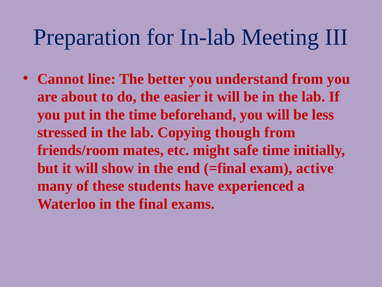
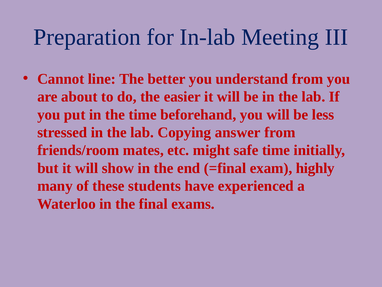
though: though -> answer
active: active -> highly
